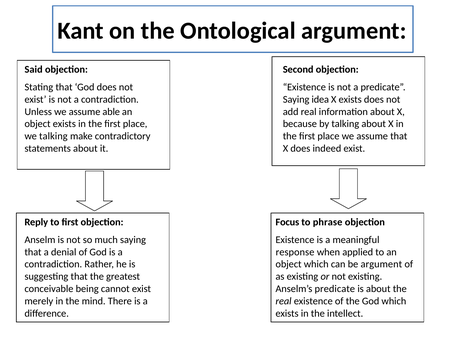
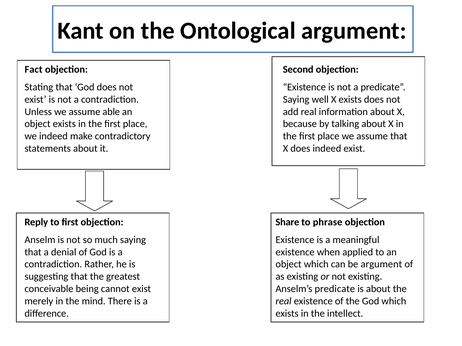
Said: Said -> Fact
idea: idea -> well
we talking: talking -> indeed
Focus: Focus -> Share
response at (295, 252): response -> existence
